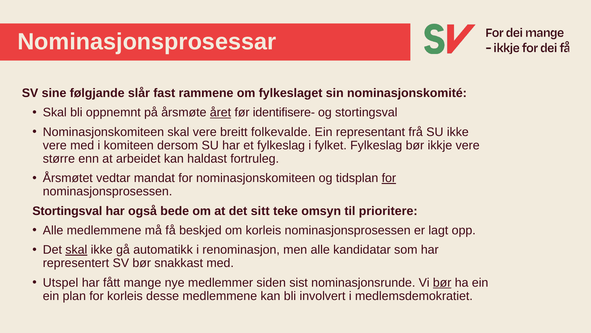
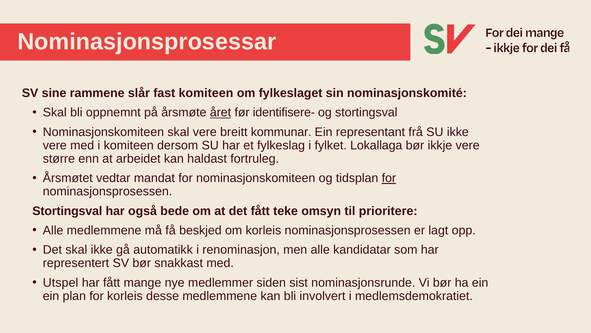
følgjande: følgjande -> rammene
fast rammene: rammene -> komiteen
folkevalde: folkevalde -> kommunar
fylket Fylkeslag: Fylkeslag -> Lokallaga
det sitt: sitt -> fått
skal at (76, 249) underline: present -> none
bør at (442, 282) underline: present -> none
